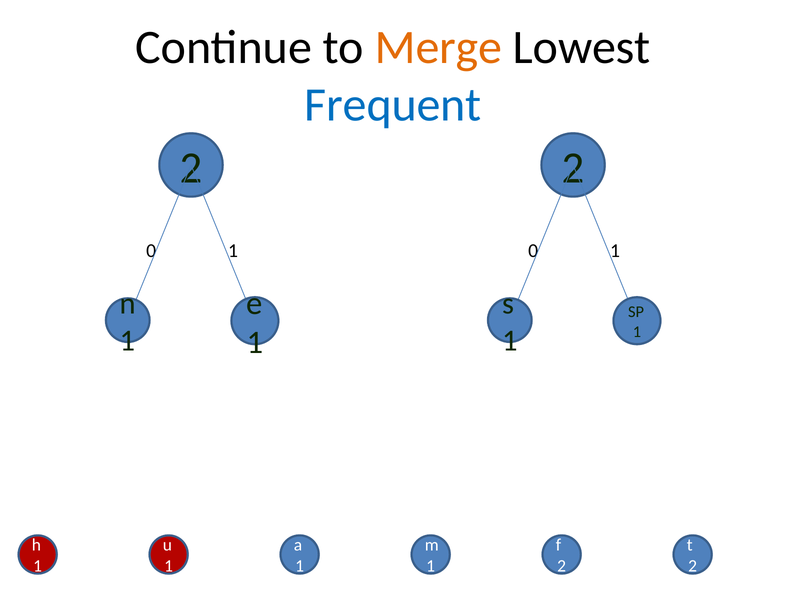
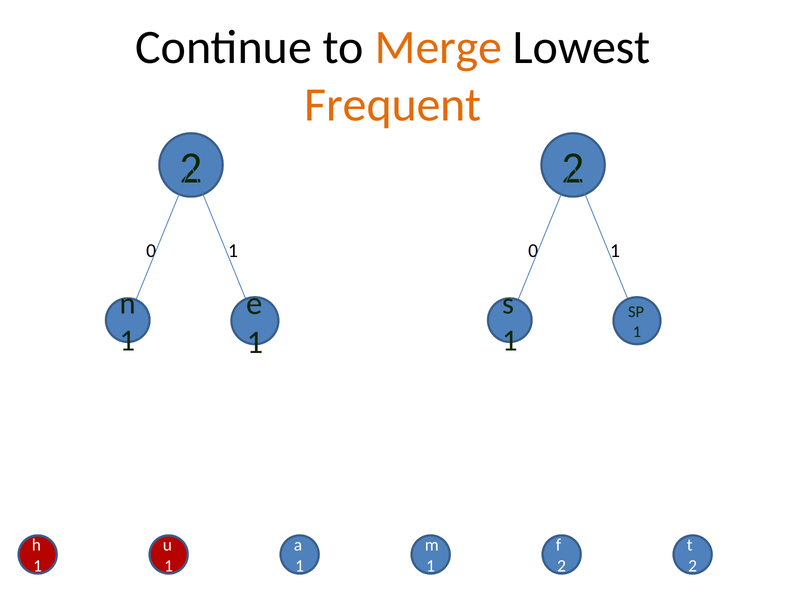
Frequent colour: blue -> orange
